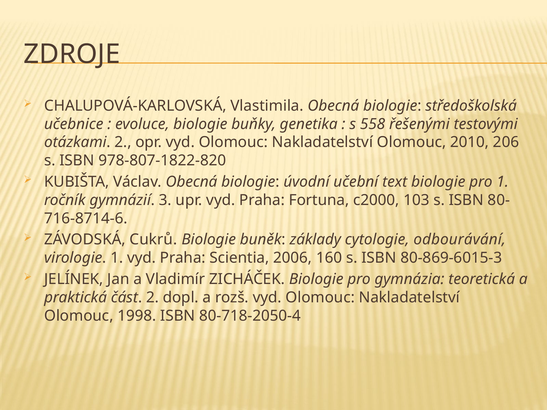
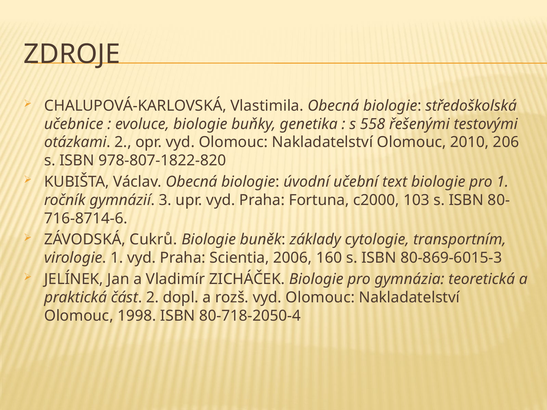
odbourávání: odbourávání -> transportním
